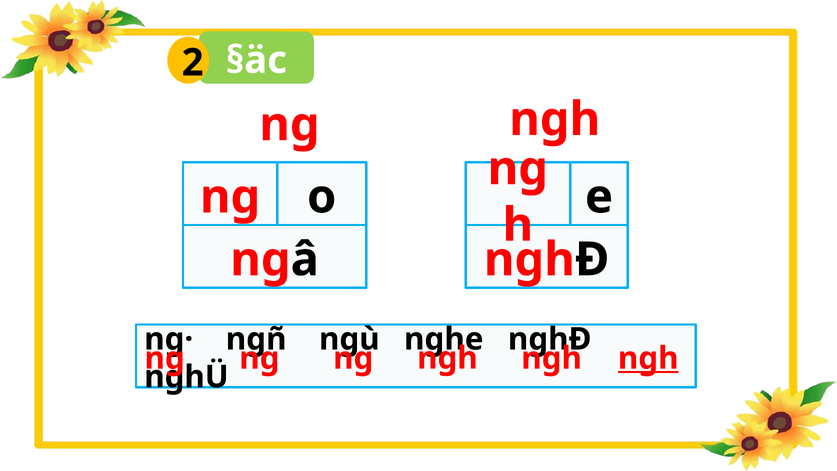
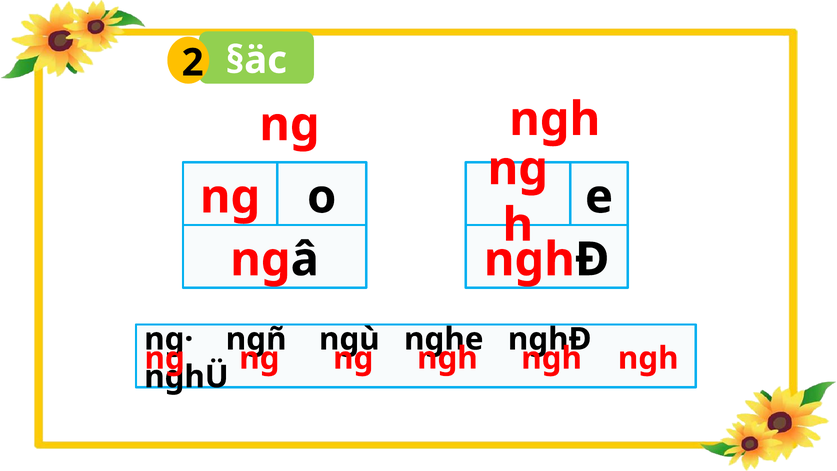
ngh at (648, 358) underline: present -> none
